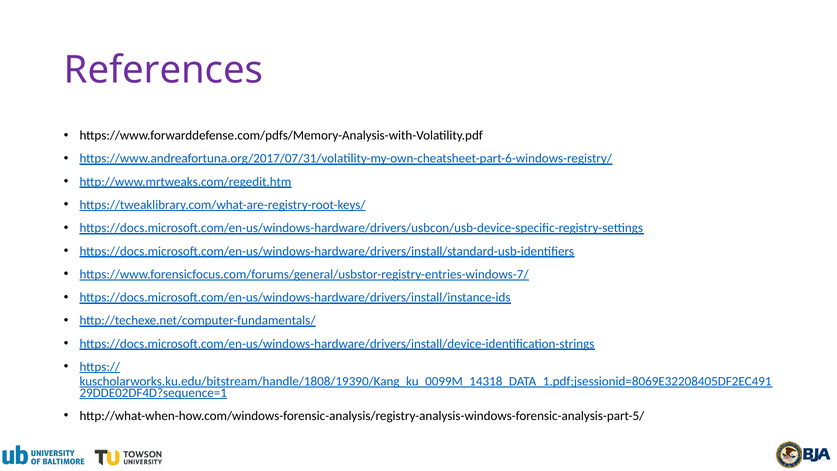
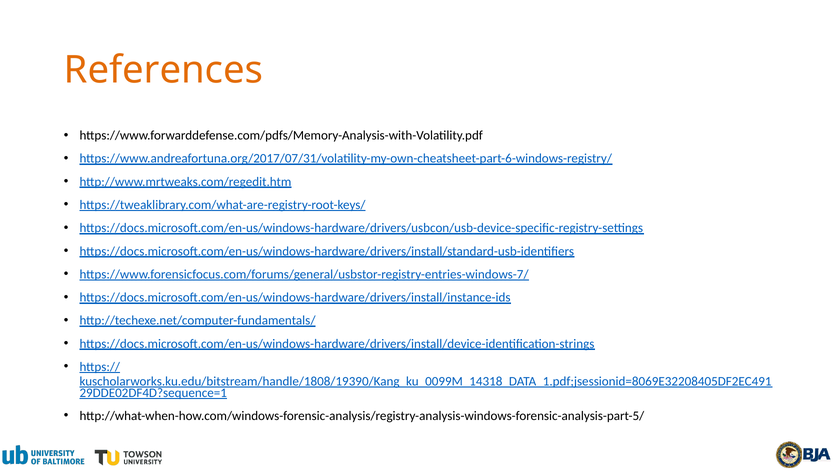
References colour: purple -> orange
